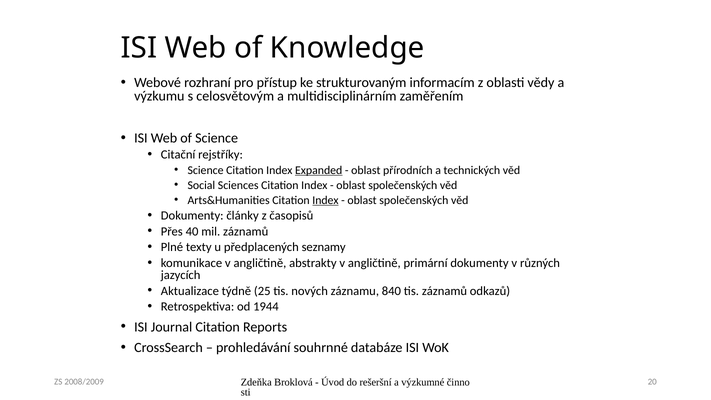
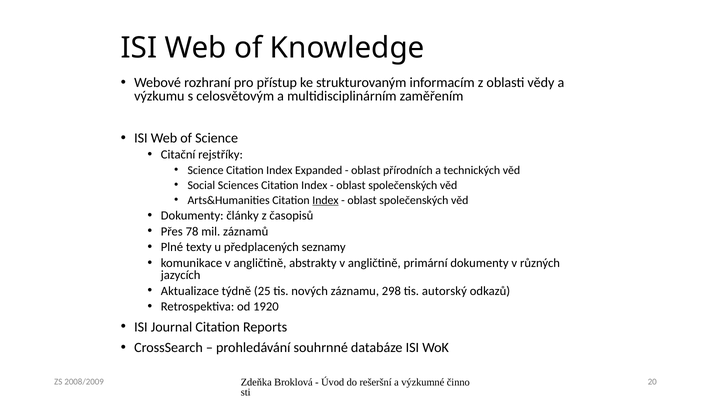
Expanded underline: present -> none
40: 40 -> 78
840: 840 -> 298
tis záznamů: záznamů -> autorský
1944: 1944 -> 1920
